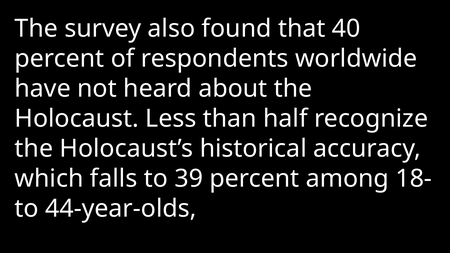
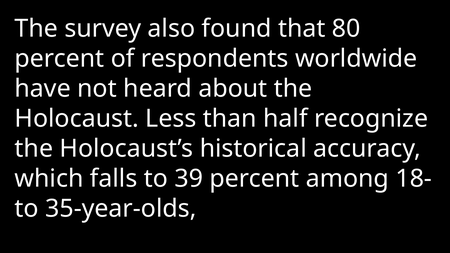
40: 40 -> 80
44-year-olds: 44-year-olds -> 35-year-olds
